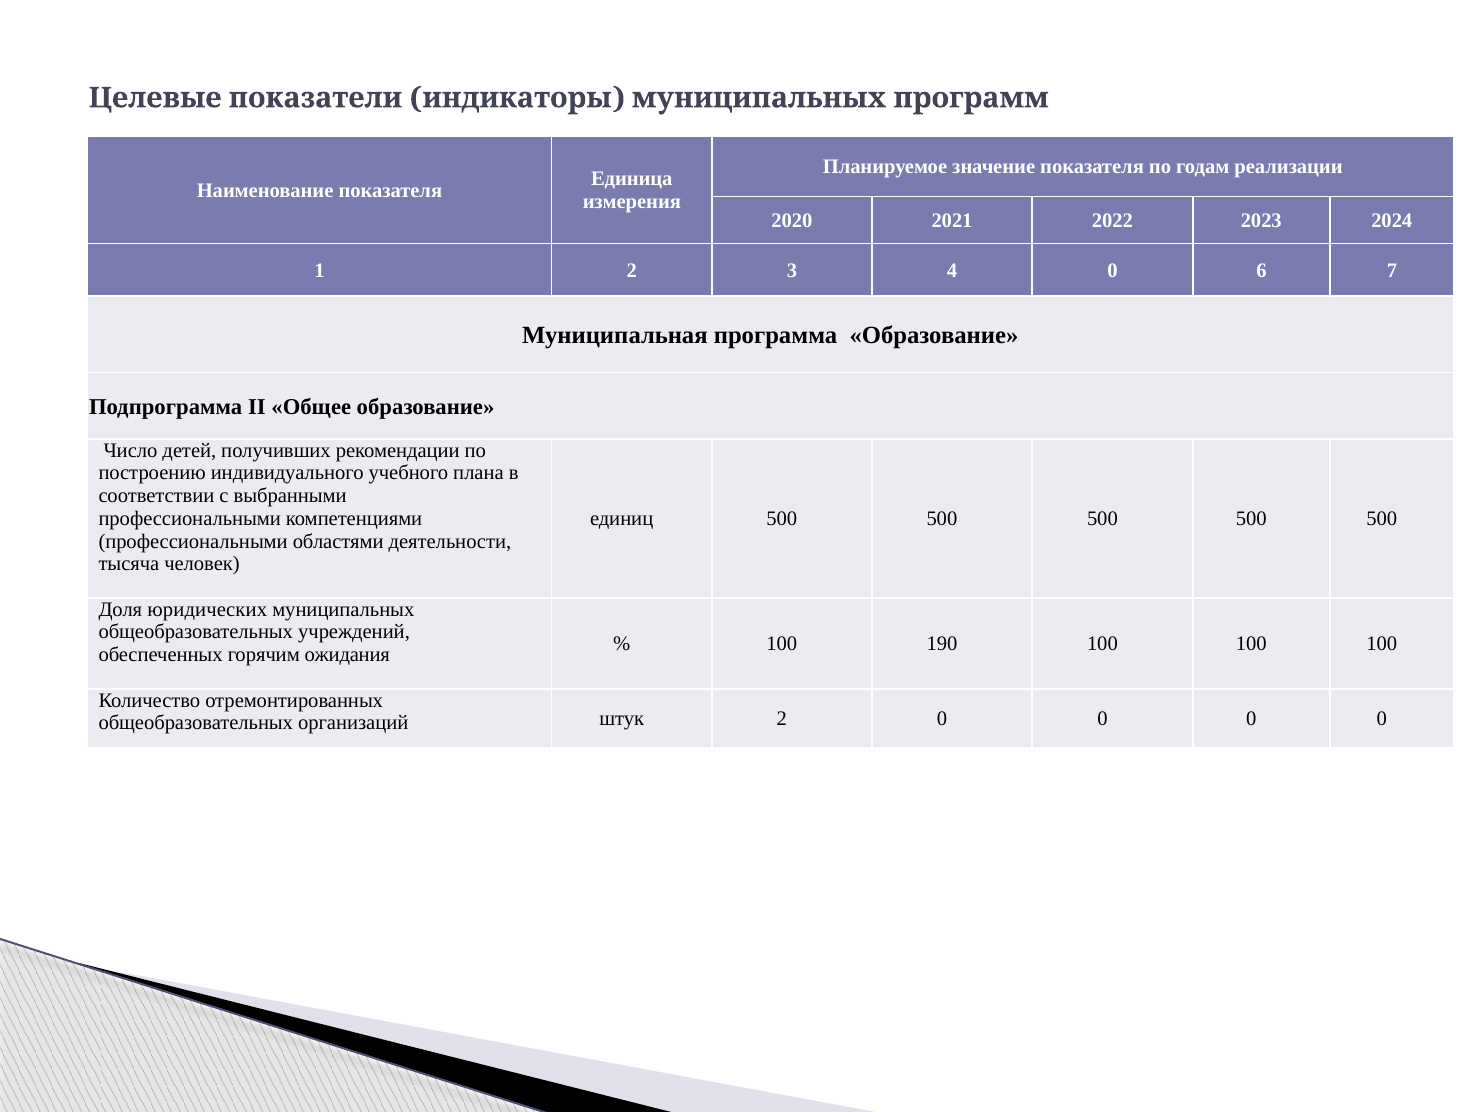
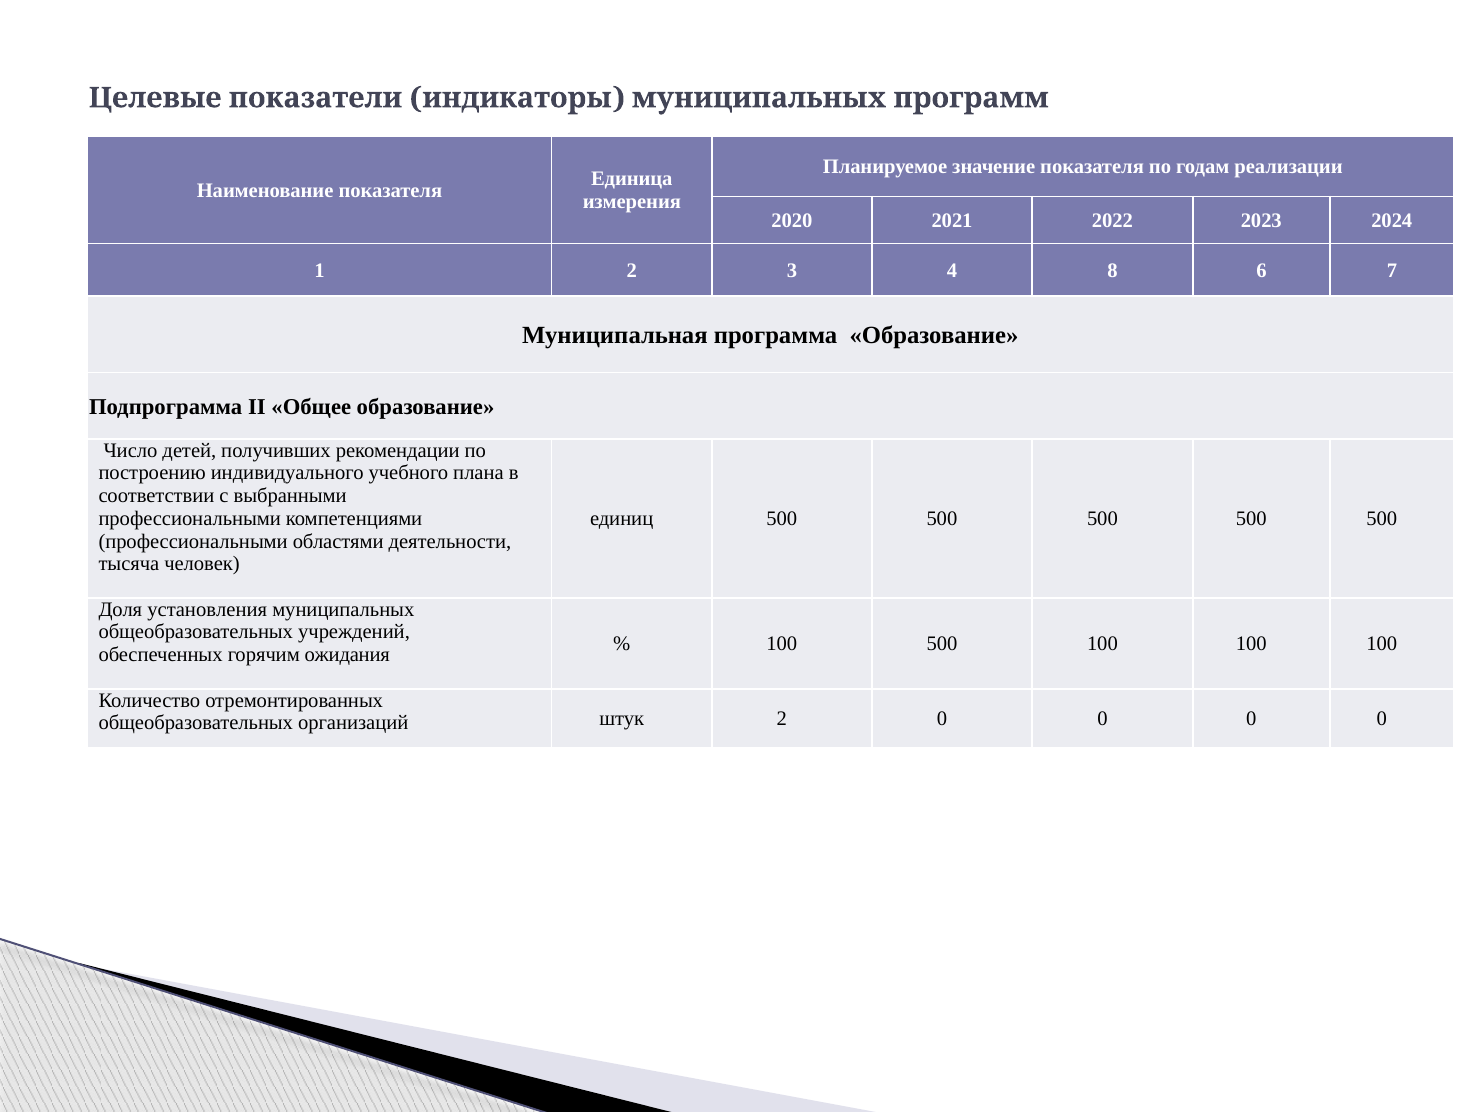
4 0: 0 -> 8
юридических: юридических -> установления
100 190: 190 -> 500
